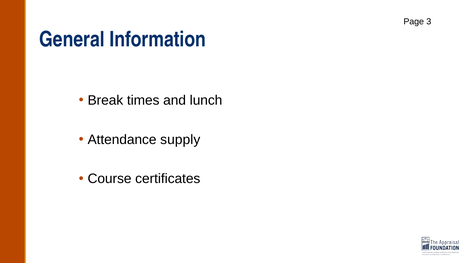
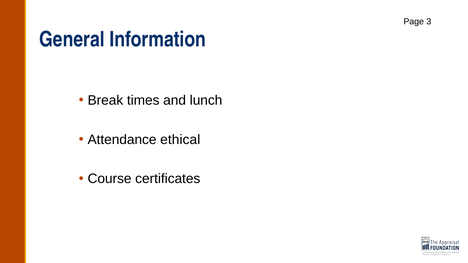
supply: supply -> ethical
